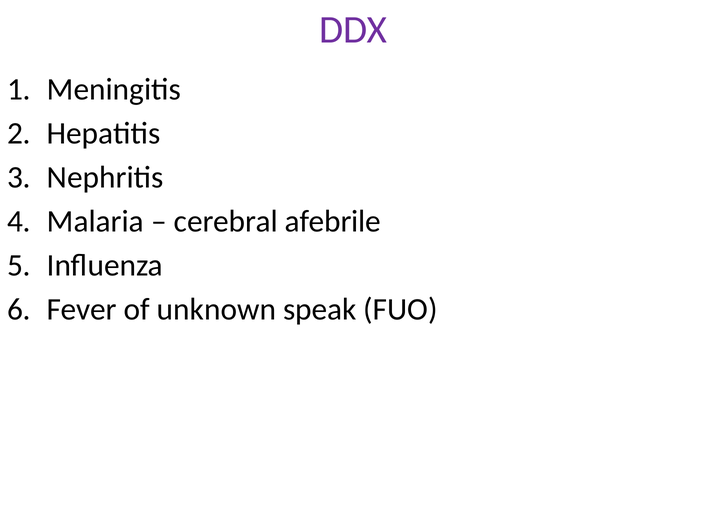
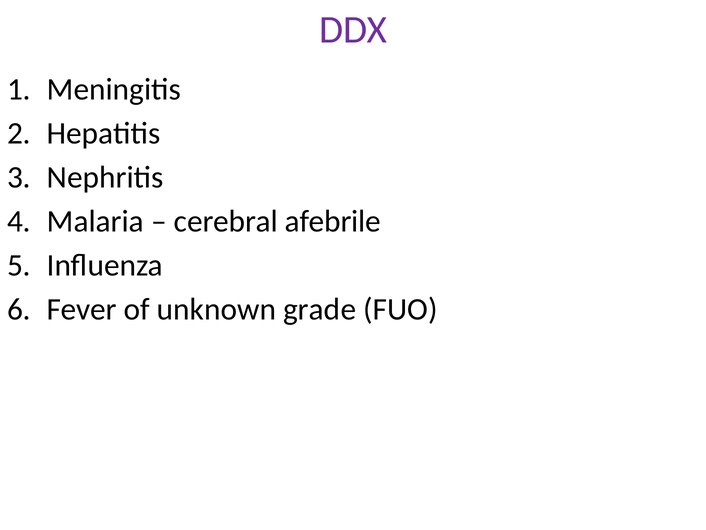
speak: speak -> grade
